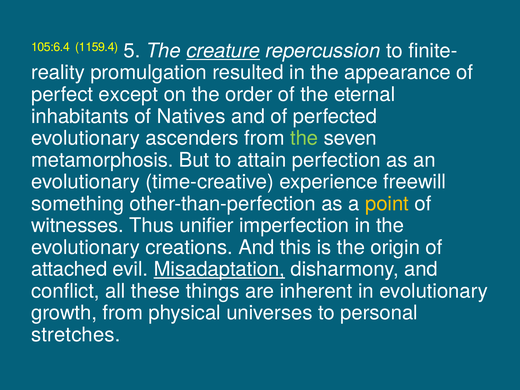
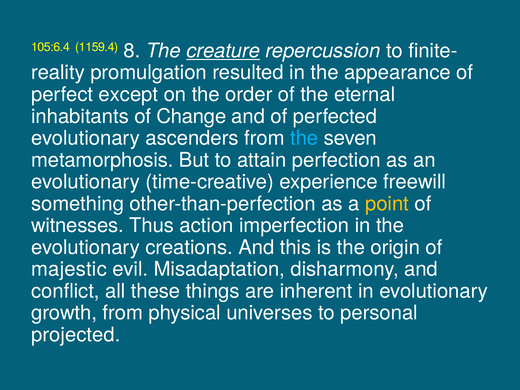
5: 5 -> 8
Natives: Natives -> Change
the at (304, 138) colour: light green -> light blue
unifier: unifier -> action
attached: attached -> majestic
Misadaptation underline: present -> none
stretches: stretches -> projected
